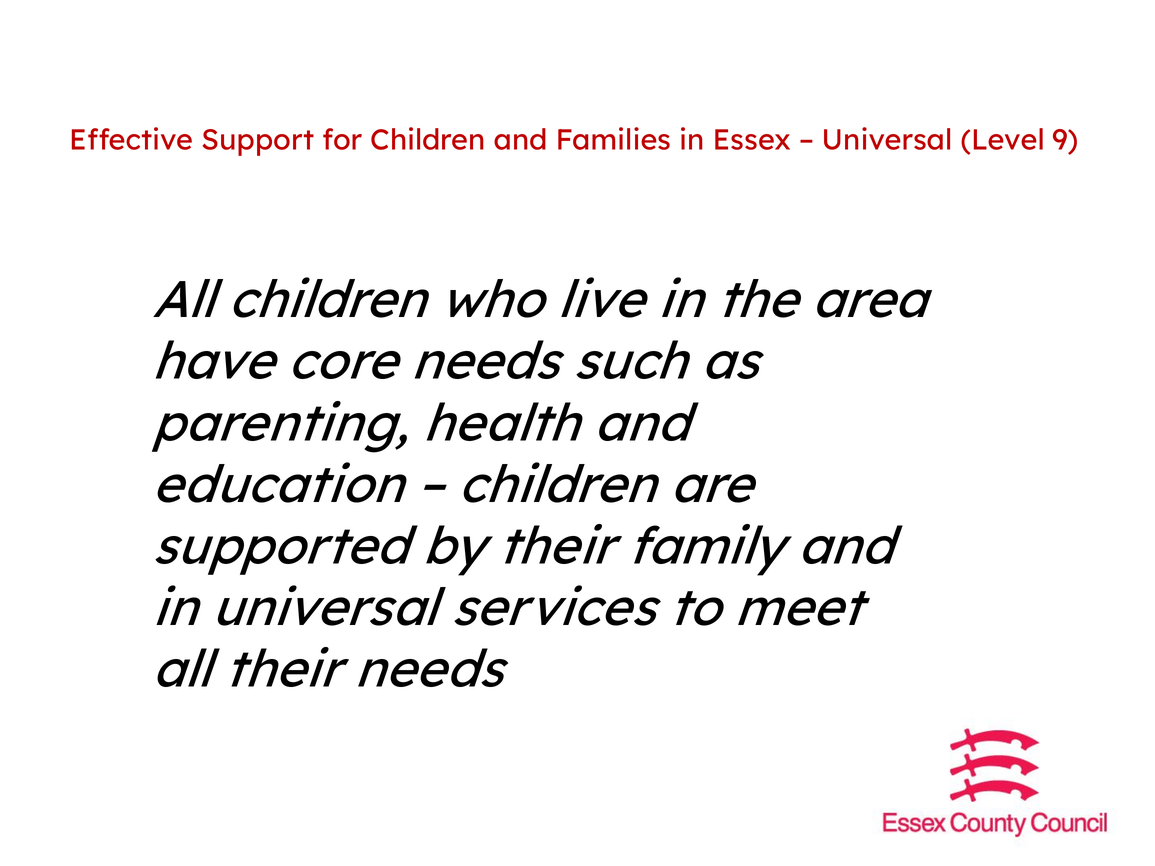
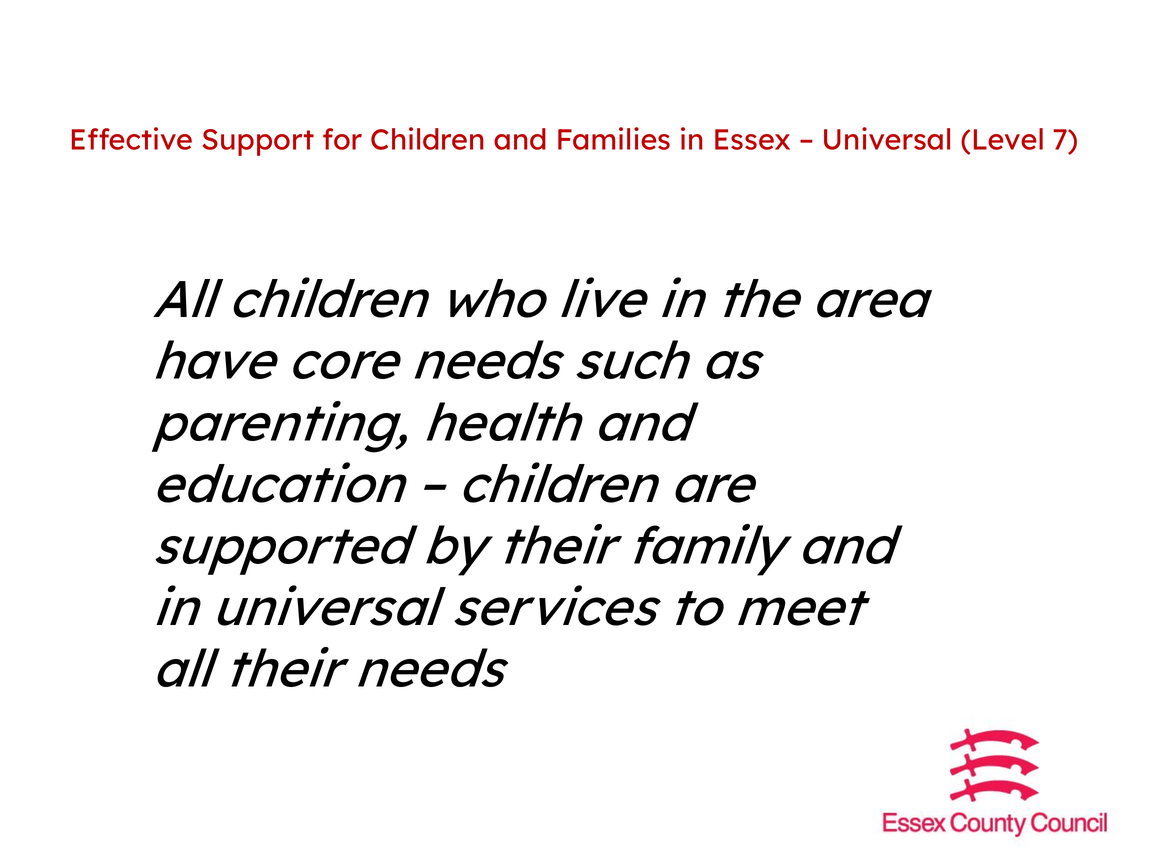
9: 9 -> 7
